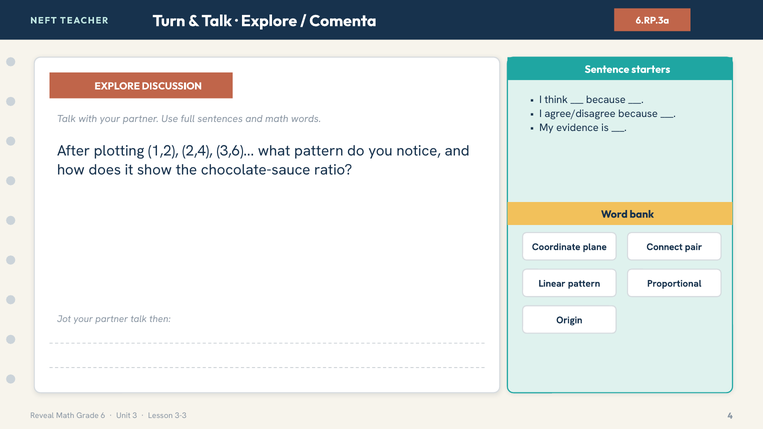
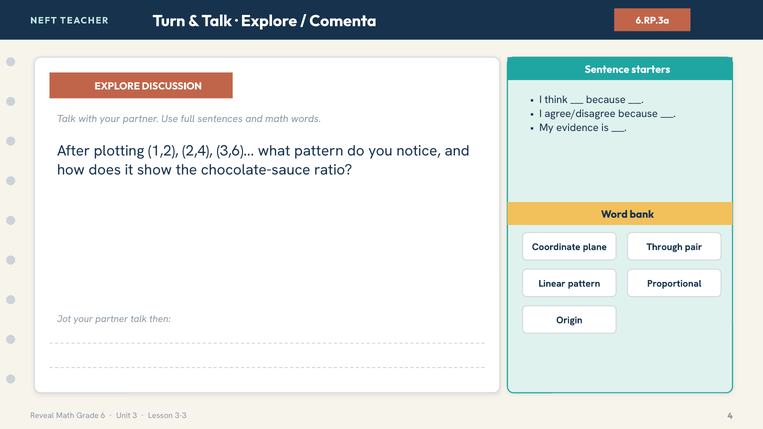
Connect: Connect -> Through
